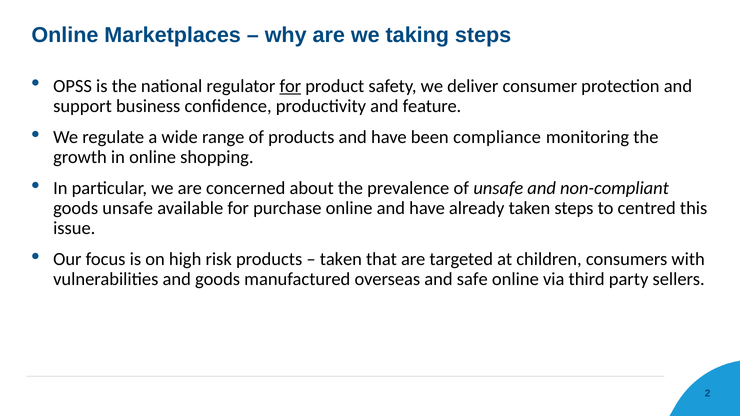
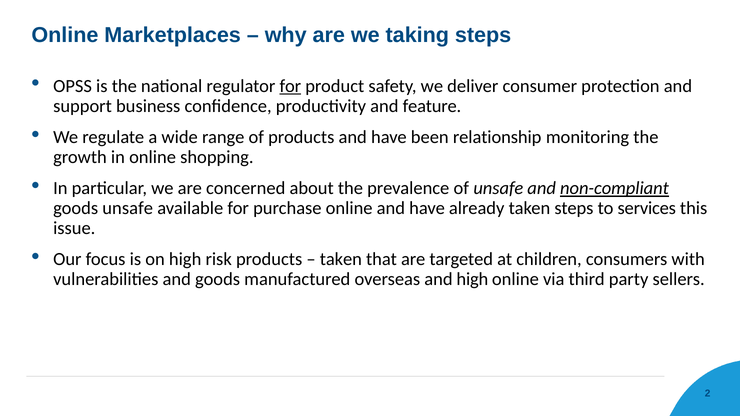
compliance: compliance -> relationship
non-compliant underline: none -> present
centred: centred -> services
and safe: safe -> high
